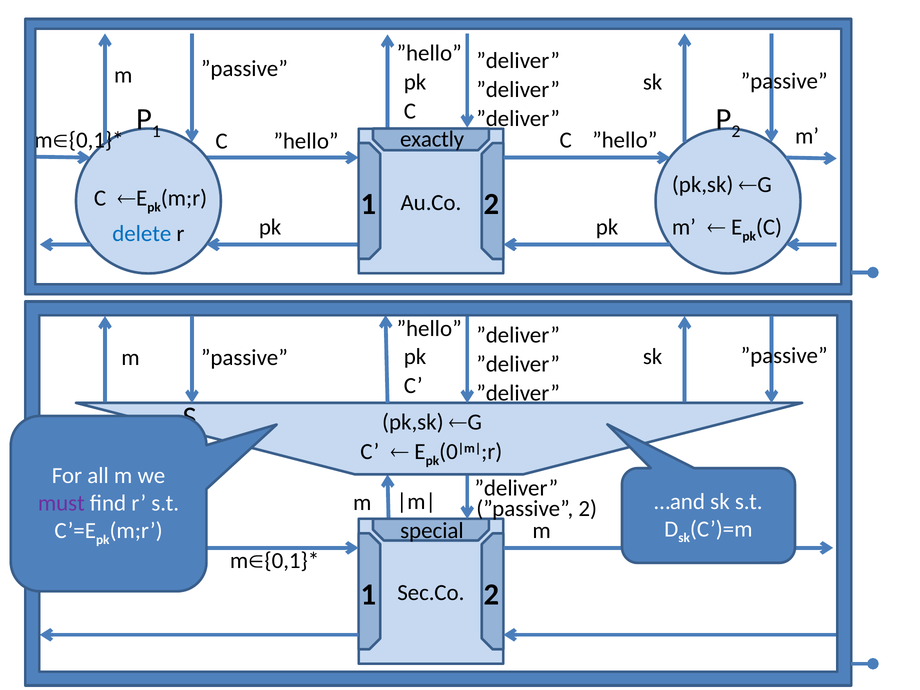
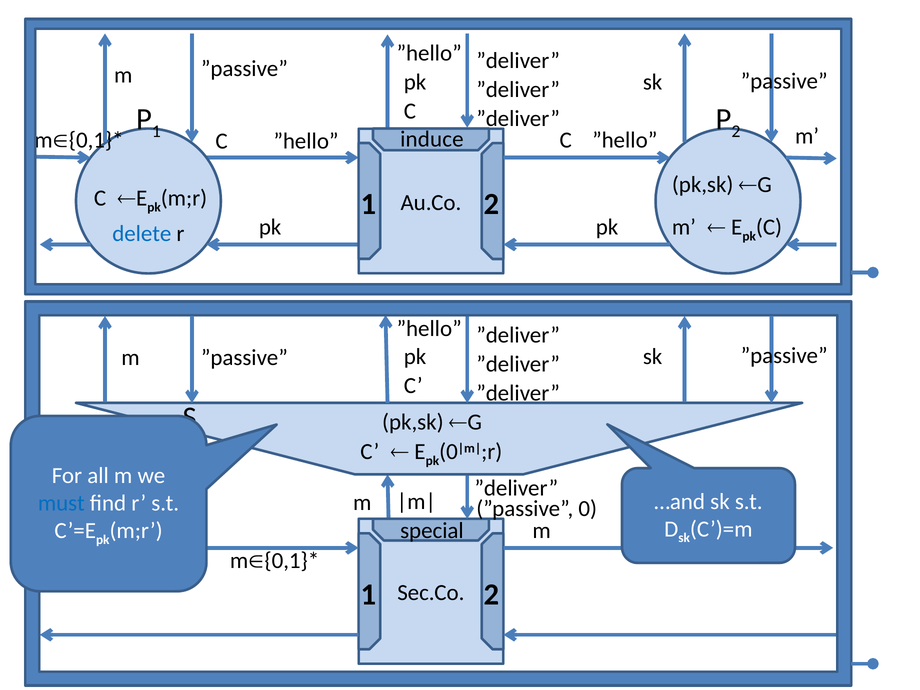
exactly: exactly -> induce
must colour: purple -> blue
”passive 2: 2 -> 0
